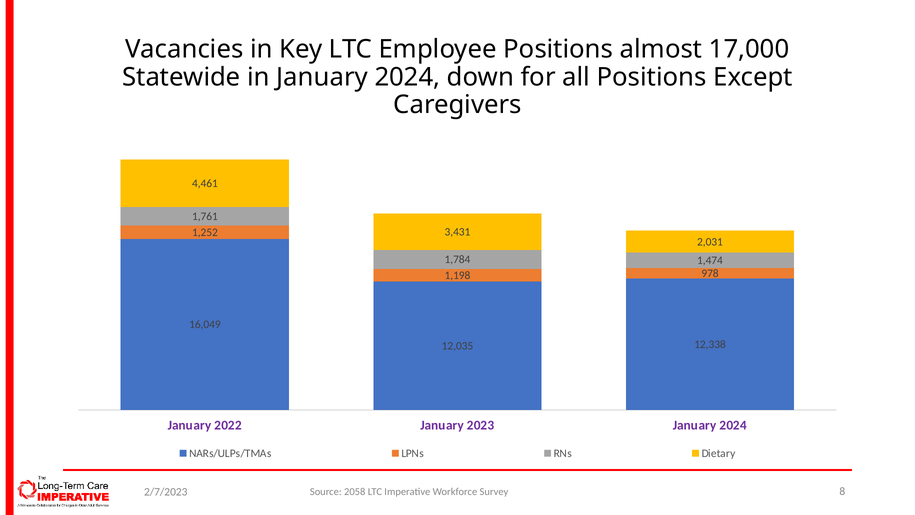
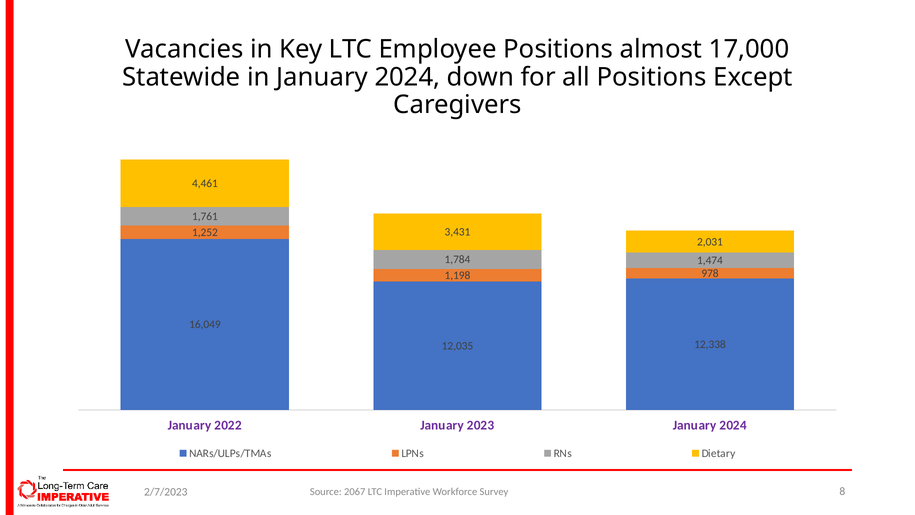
2058: 2058 -> 2067
